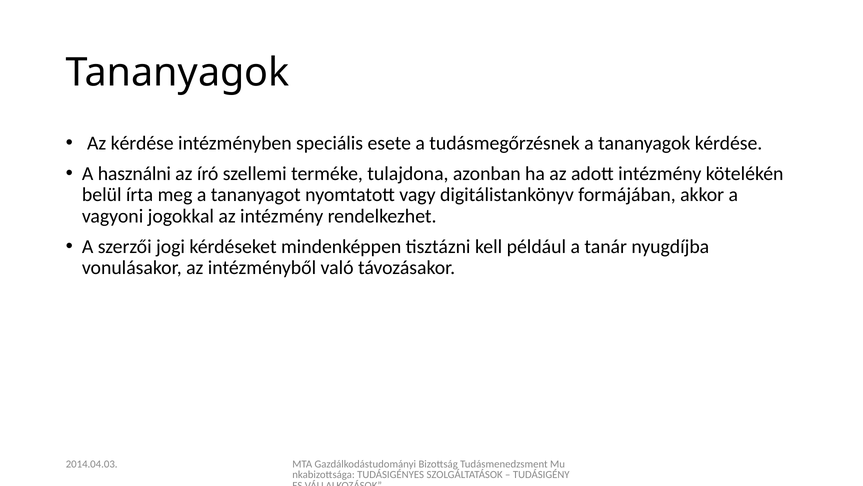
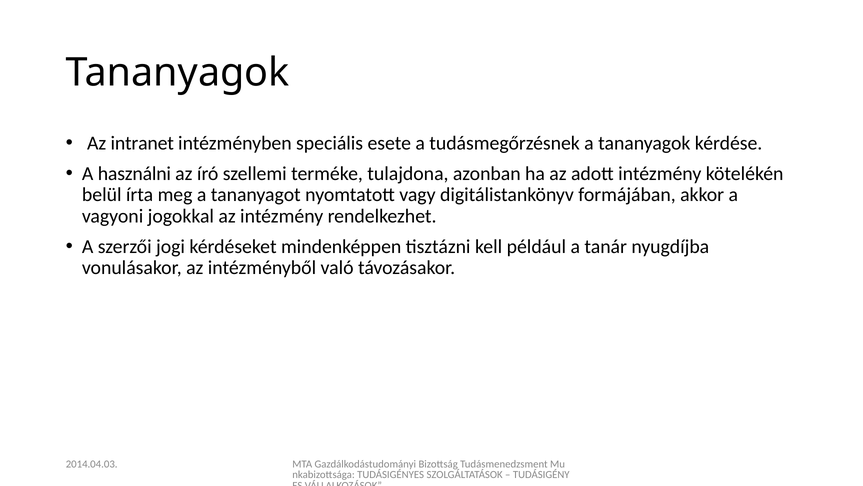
Az kérdése: kérdése -> intranet
